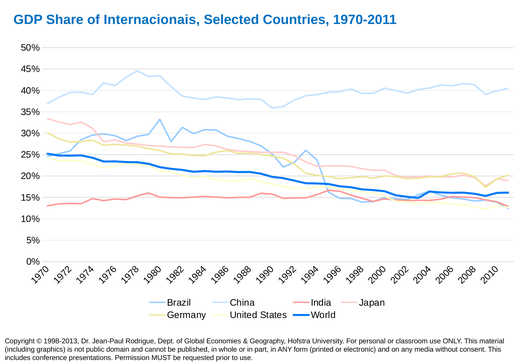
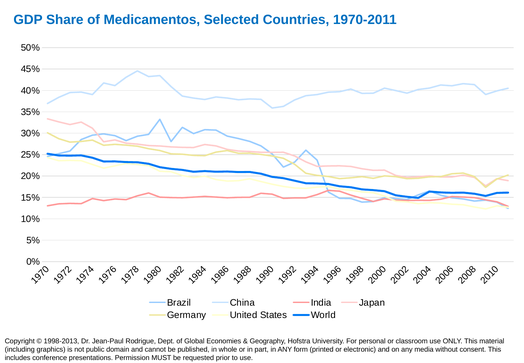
Internacionais: Internacionais -> Medicamentos
